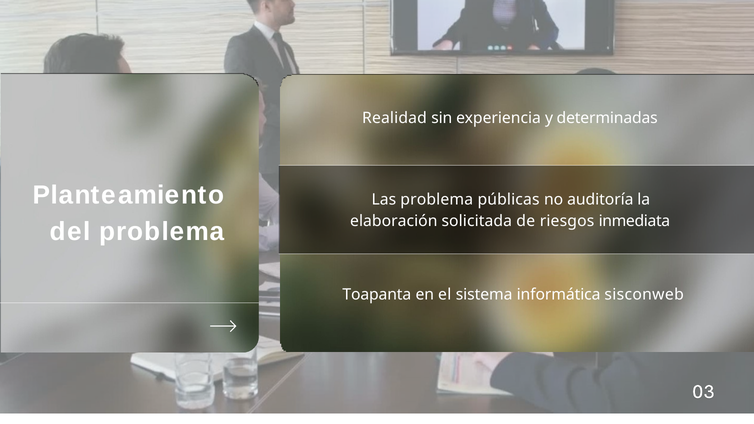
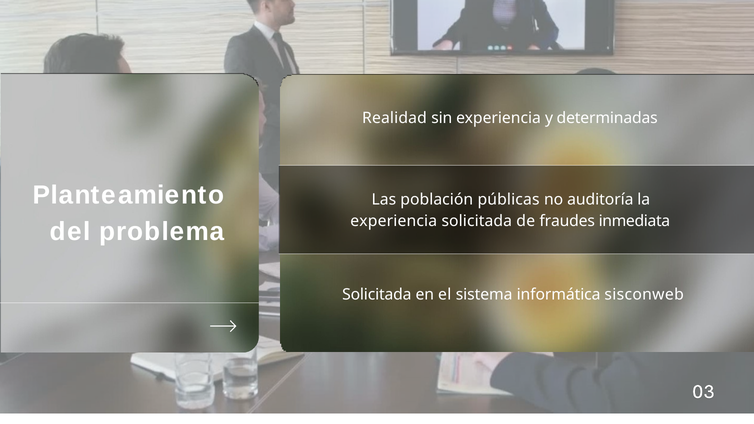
Las problema: problema -> población
elaboración at (394, 221): elaboración -> experiencia
riesgos: riesgos -> fraudes
Toapanta at (377, 295): Toapanta -> Solicitada
